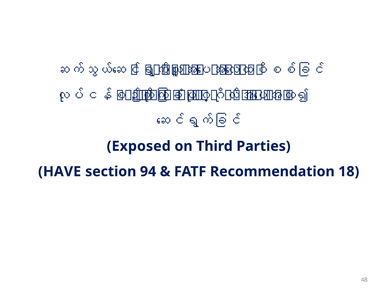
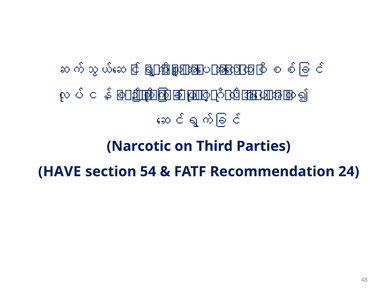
Exposed: Exposed -> Narcotic
94: 94 -> 54
18: 18 -> 24
